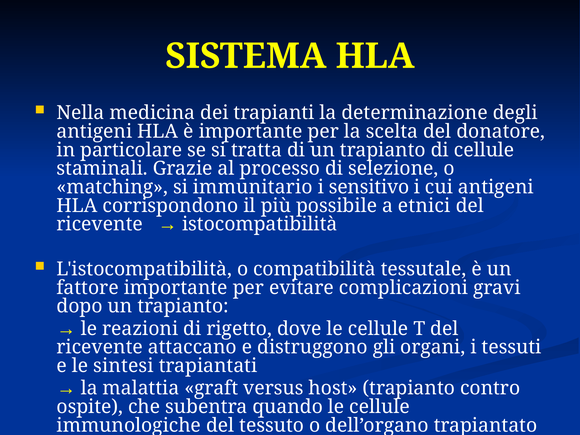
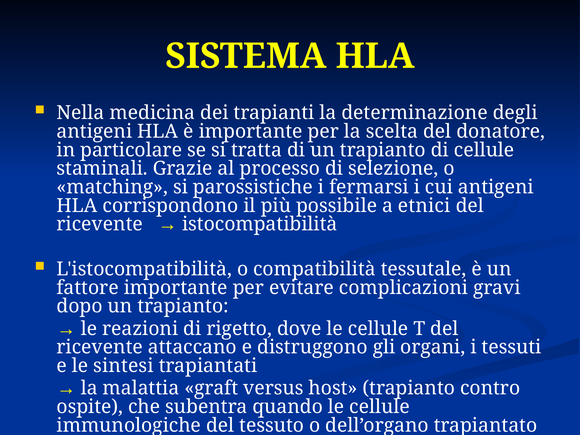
immunitario: immunitario -> parossistiche
sensitivo: sensitivo -> fermarsi
